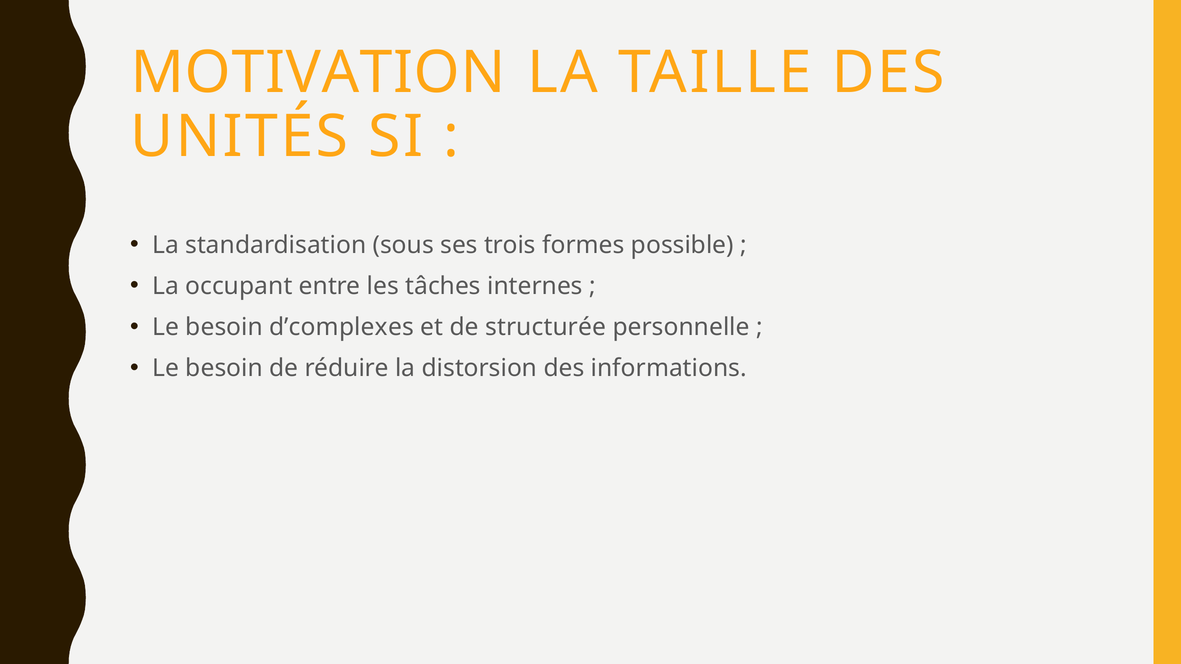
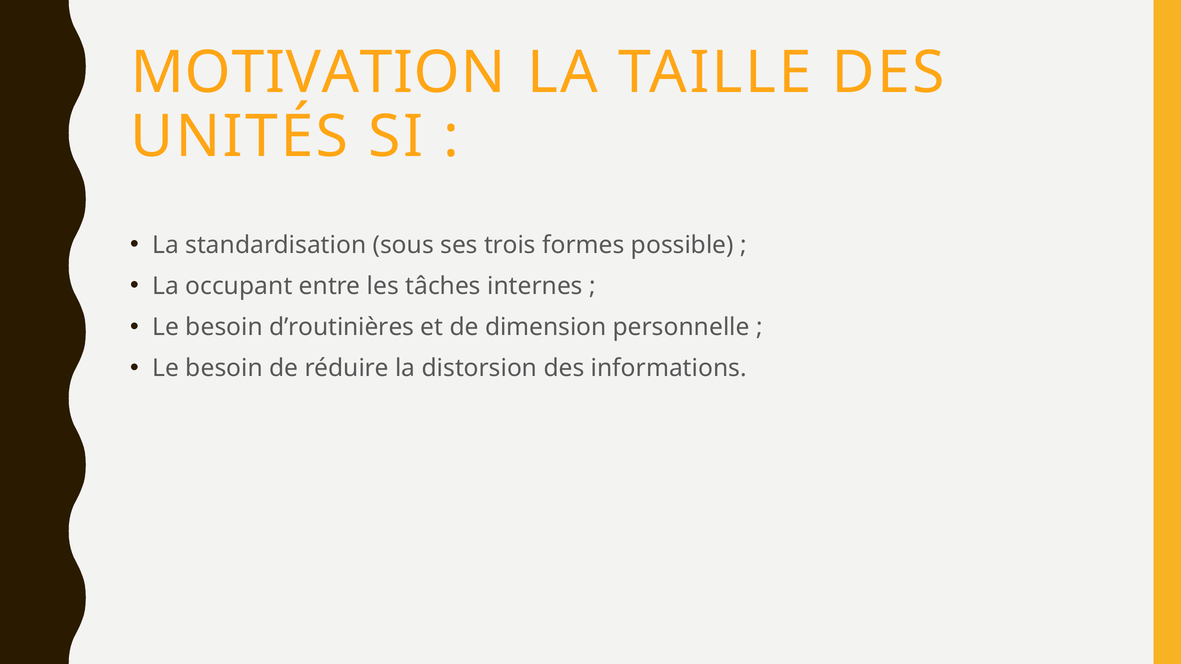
d’complexes: d’complexes -> d’routinières
structurée: structurée -> dimension
